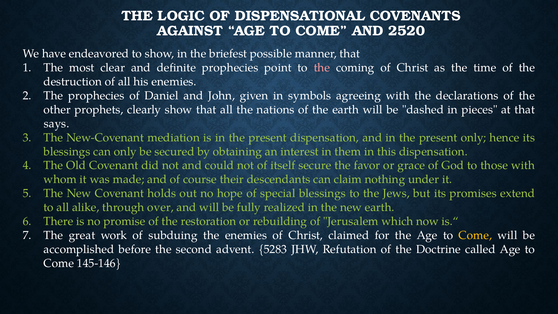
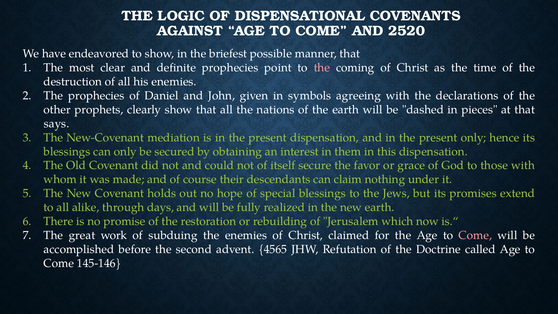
over: over -> days
Come at (475, 235) colour: yellow -> pink
5283: 5283 -> 4565
